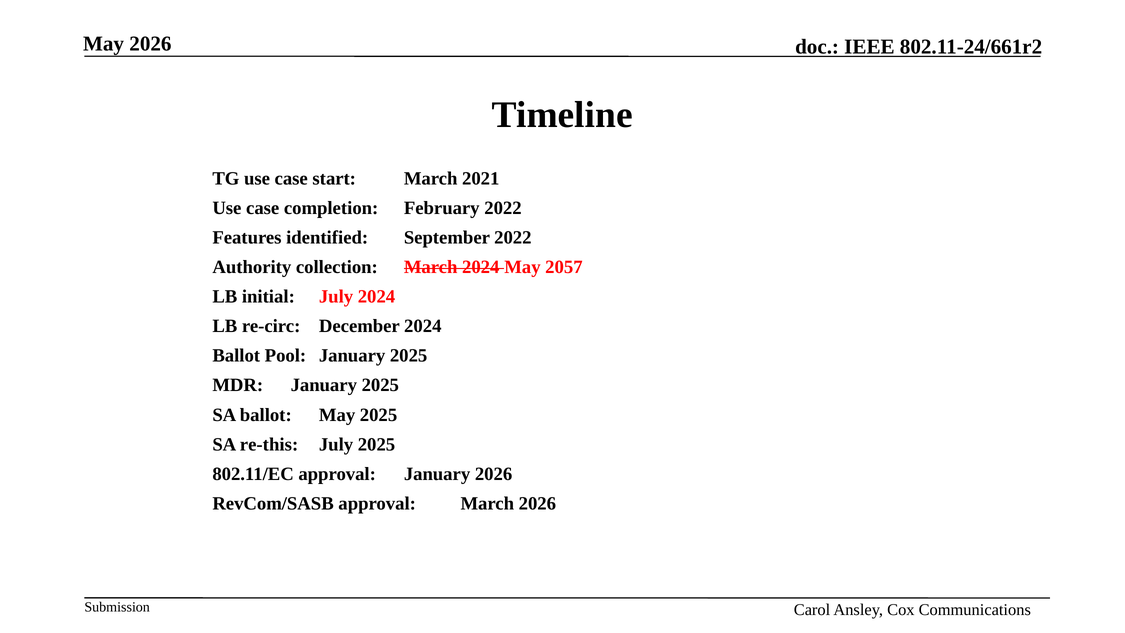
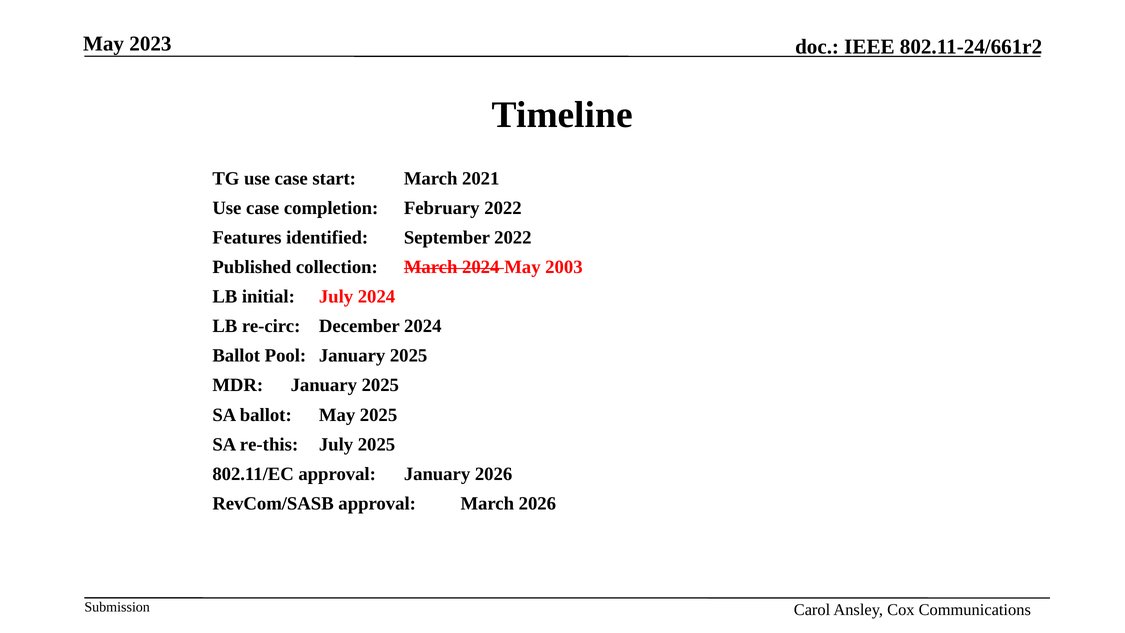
May 2026: 2026 -> 2023
Authority: Authority -> Published
2057: 2057 -> 2003
